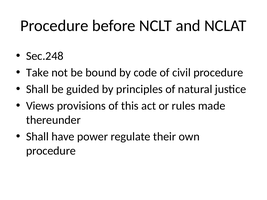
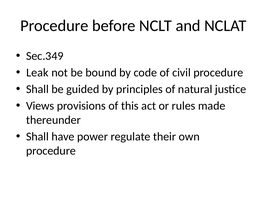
Sec.248: Sec.248 -> Sec.349
Take: Take -> Leak
